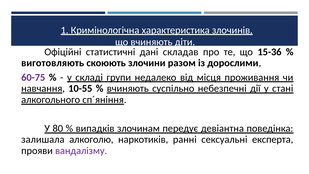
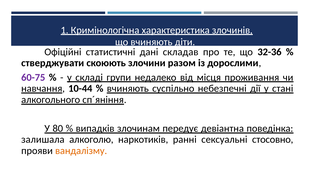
15-36: 15-36 -> 32-36
виготовляють: виготовляють -> стверджувати
10-55: 10-55 -> 10-44
експерта: експерта -> стосовно
вандалізму colour: purple -> orange
